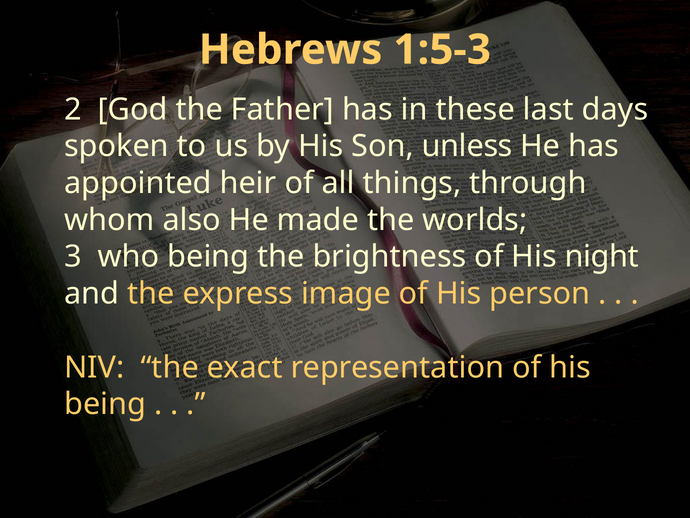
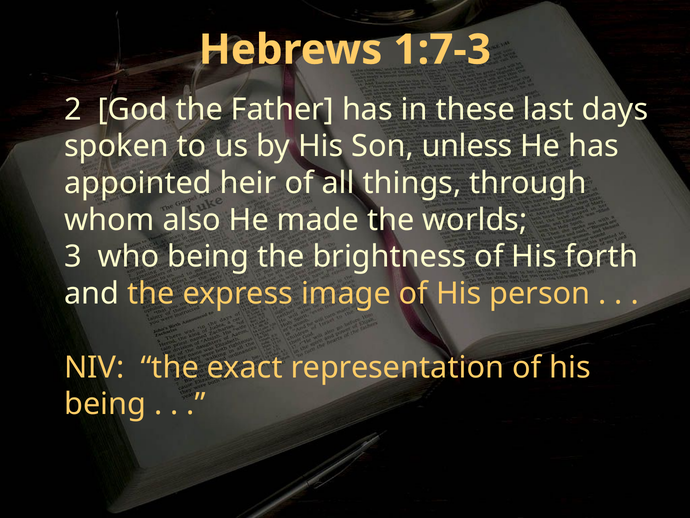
1:5-3: 1:5-3 -> 1:7-3
night: night -> forth
